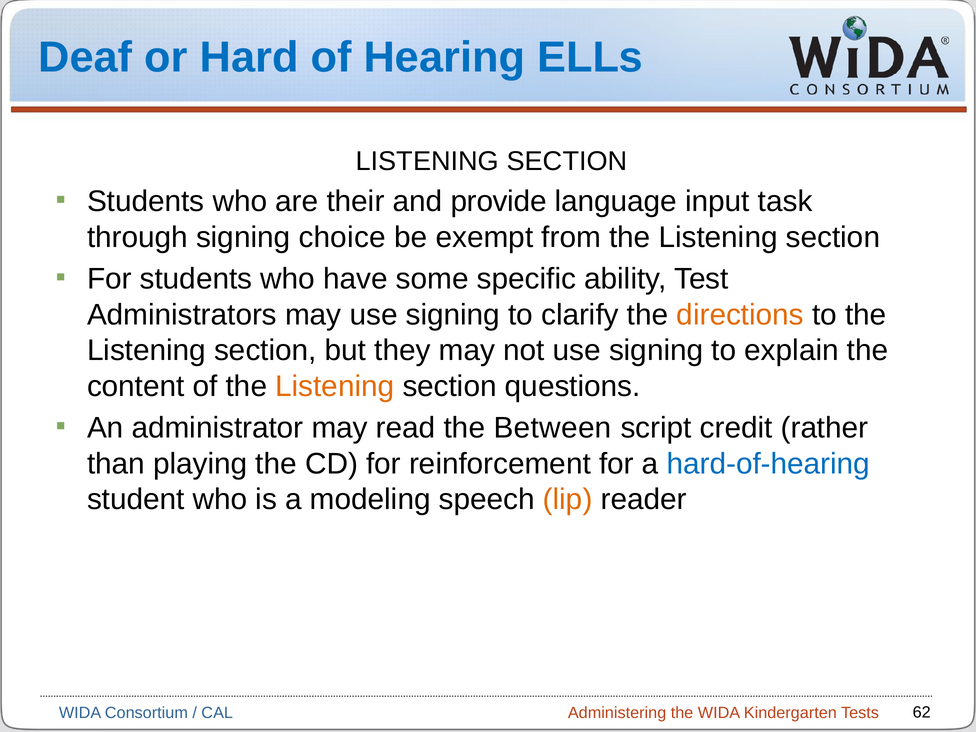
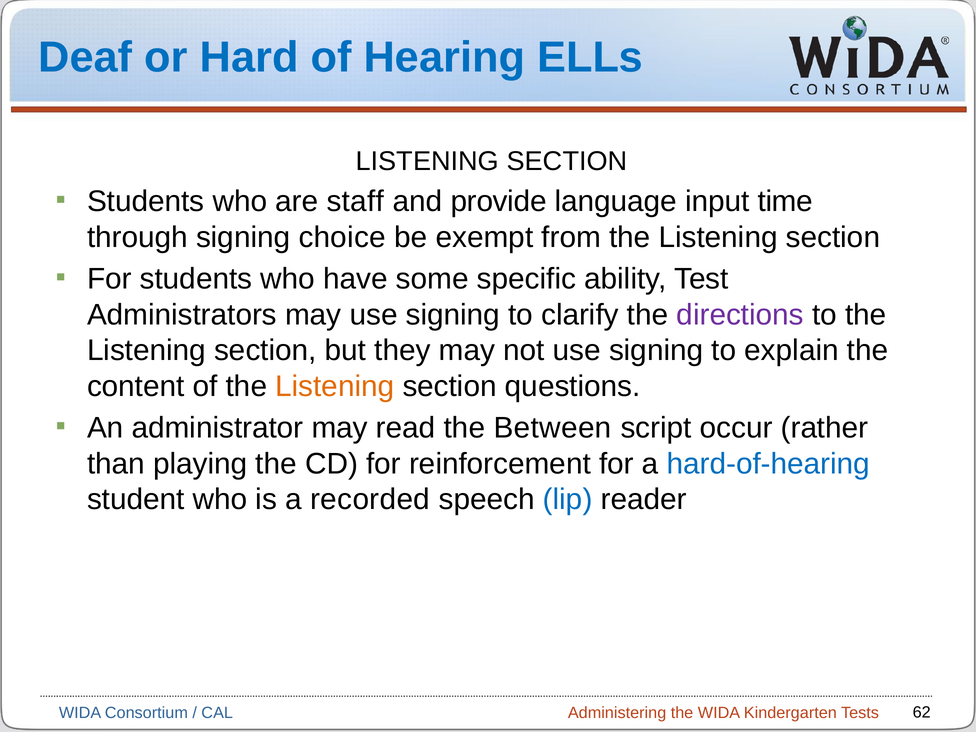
their: their -> staff
task: task -> time
directions colour: orange -> purple
credit: credit -> occur
modeling: modeling -> recorded
lip colour: orange -> blue
